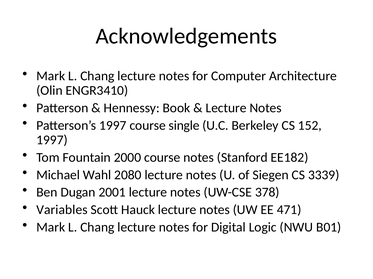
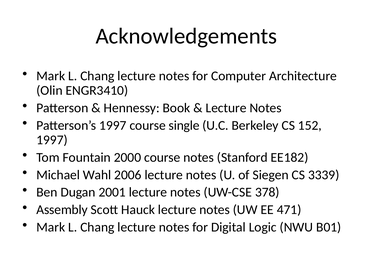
2080: 2080 -> 2006
Variables: Variables -> Assembly
